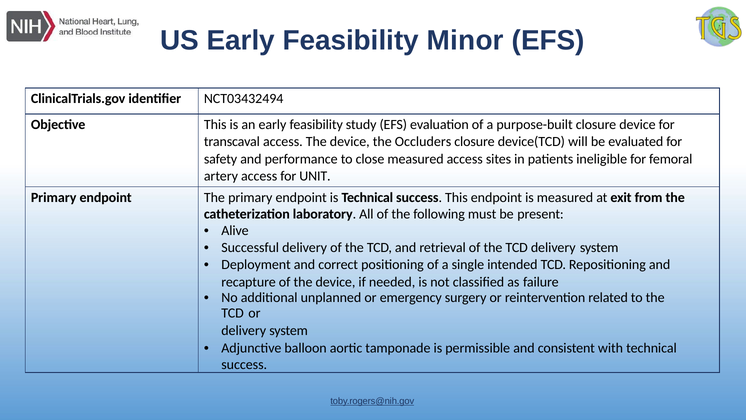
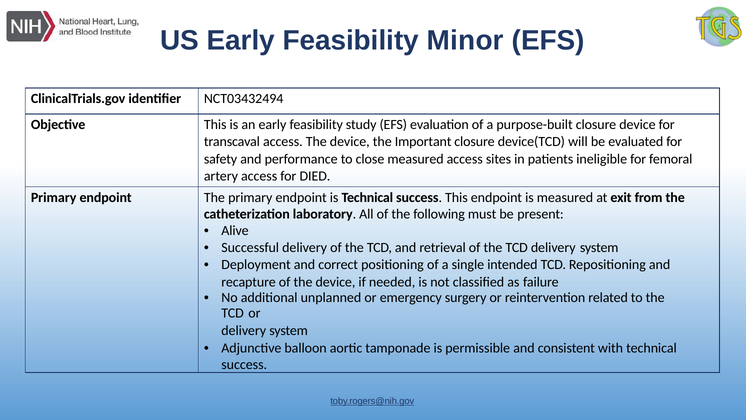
Occluders: Occluders -> Important
UNIT: UNIT -> DIED
